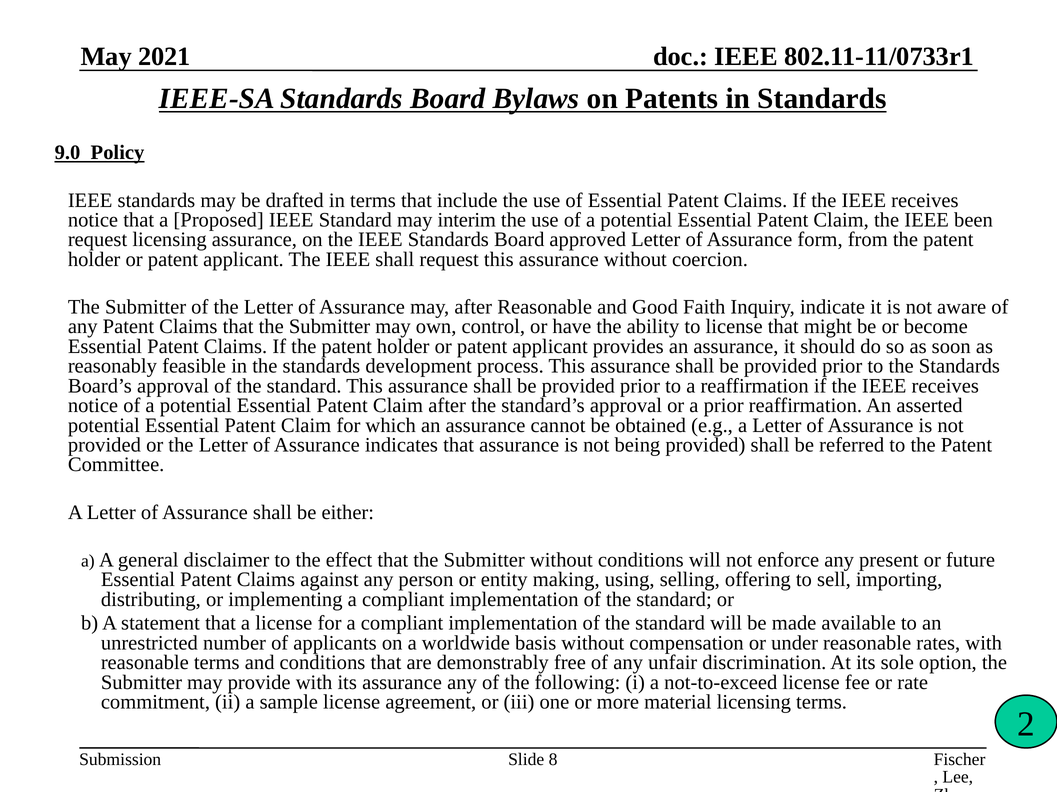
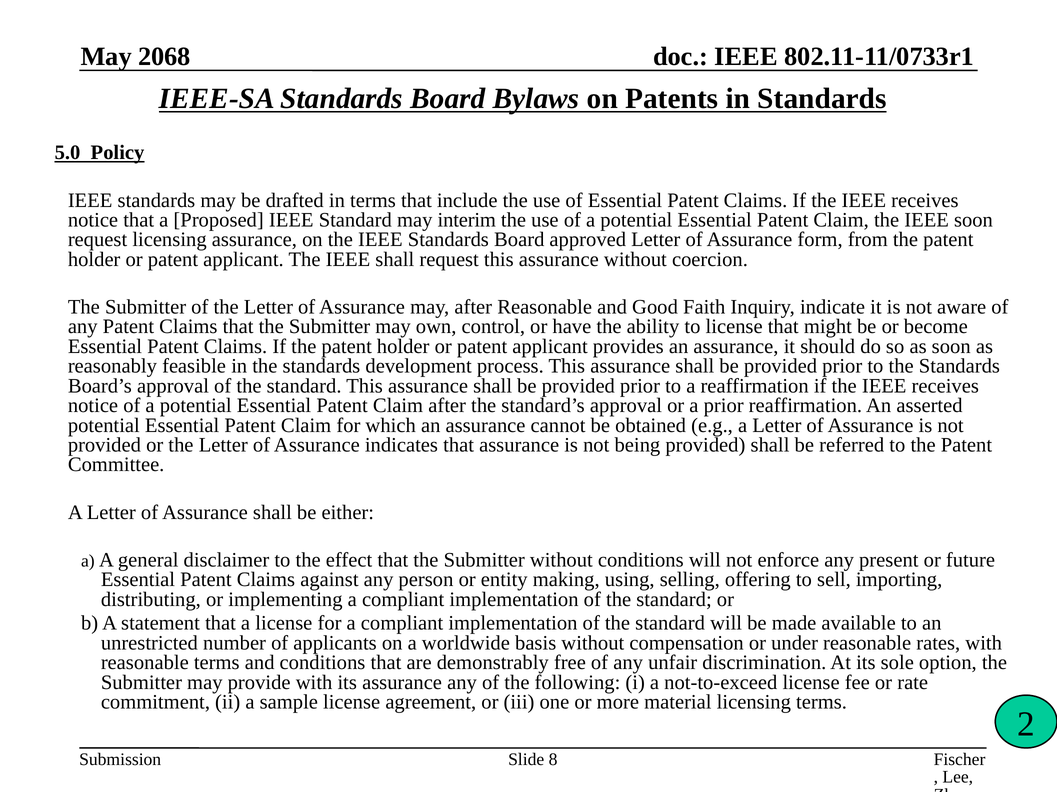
2021: 2021 -> 2068
9.0: 9.0 -> 5.0
IEEE been: been -> soon
